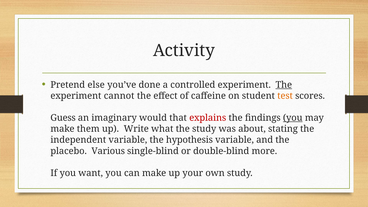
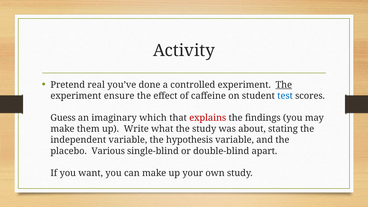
else: else -> real
cannot: cannot -> ensure
test colour: orange -> blue
would: would -> which
you at (293, 118) underline: present -> none
more: more -> apart
